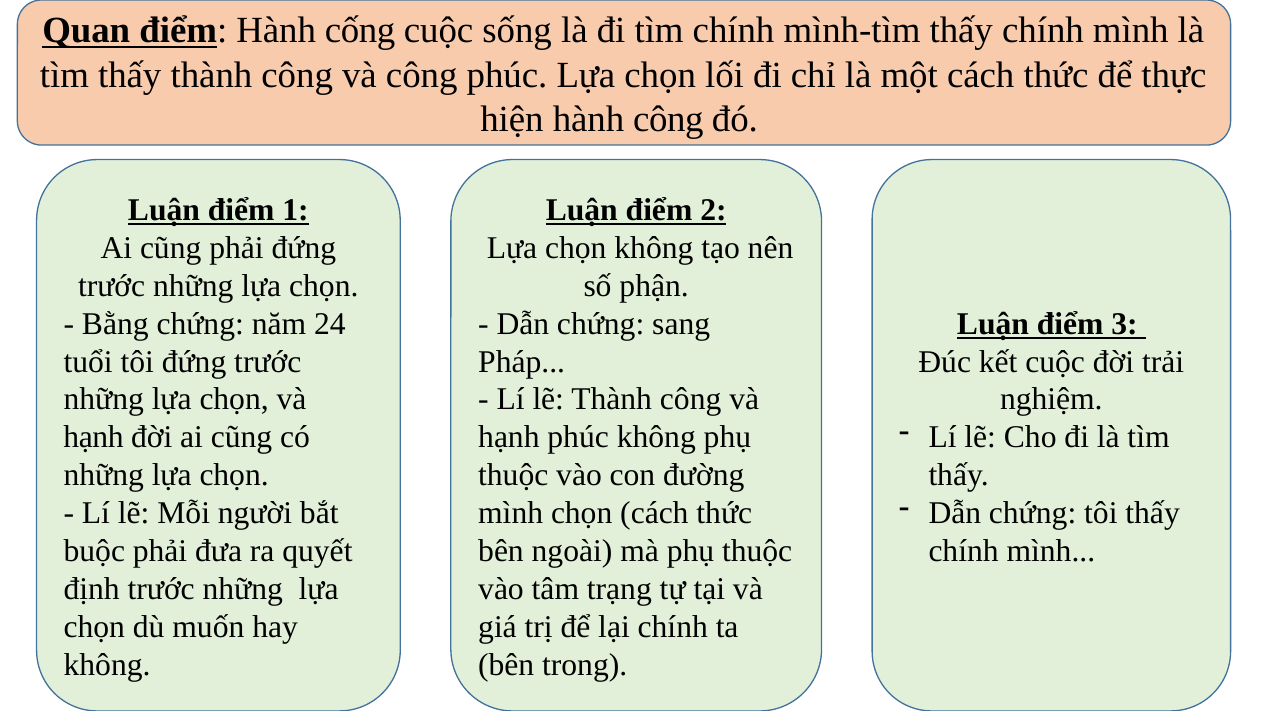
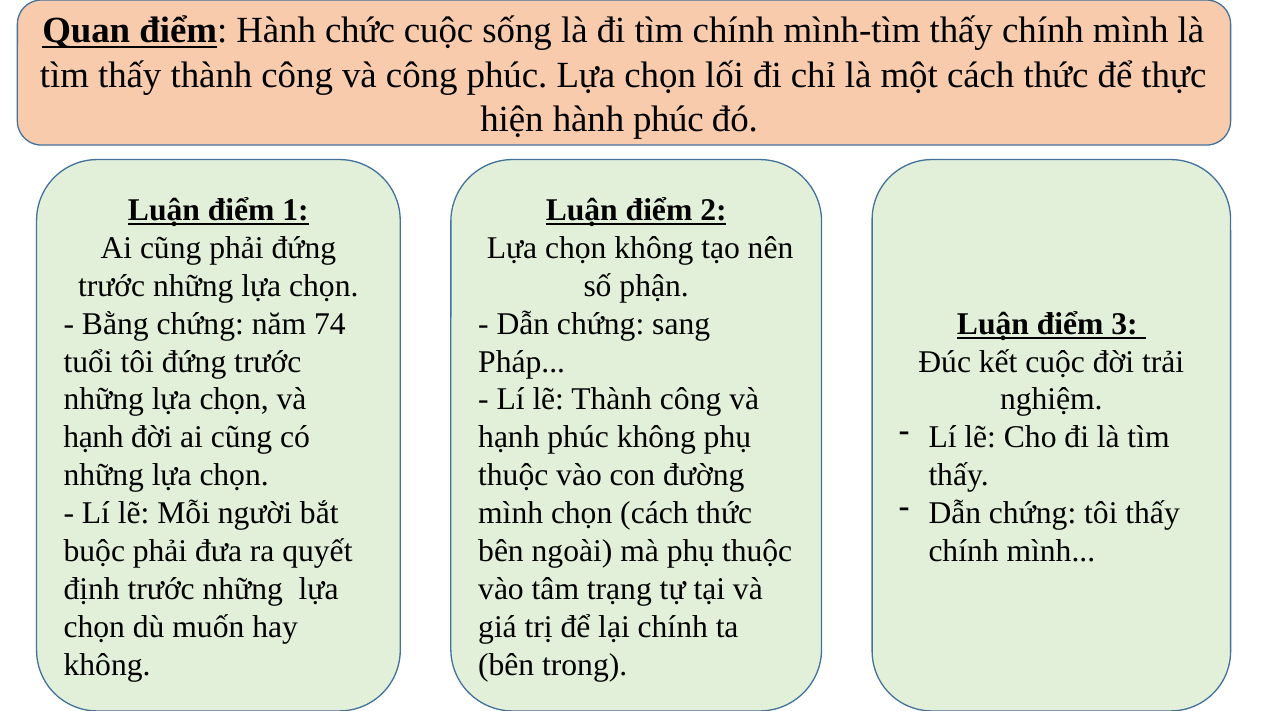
cống: cống -> chức
hành công: công -> phúc
24: 24 -> 74
